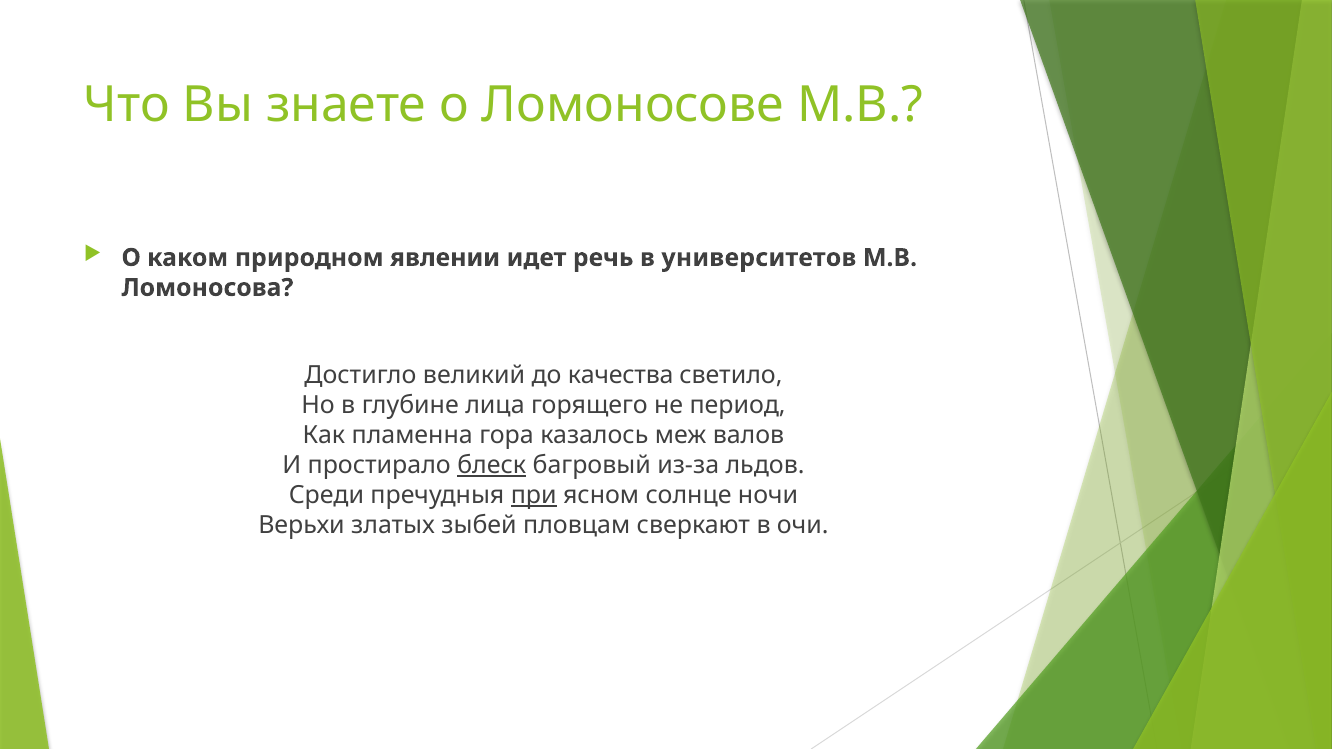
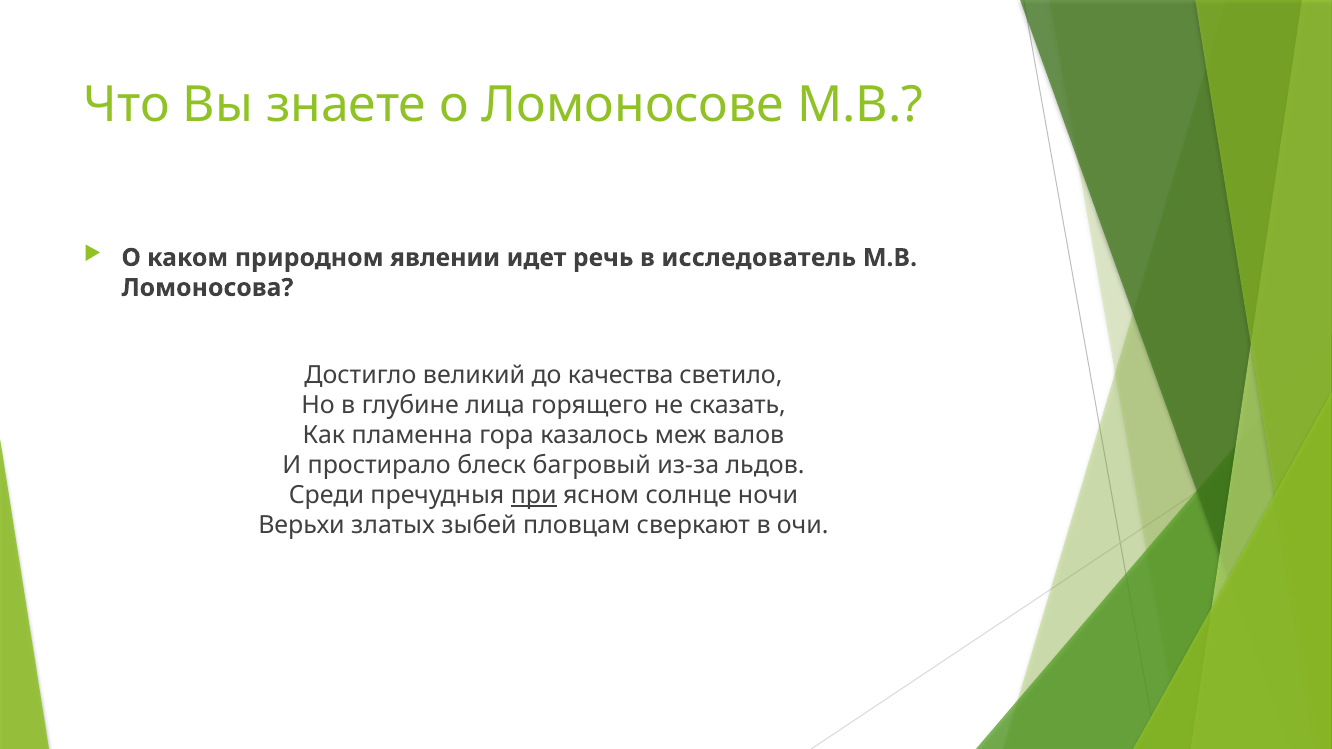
университетов: университетов -> исследователь
период: период -> сказать
блеск underline: present -> none
